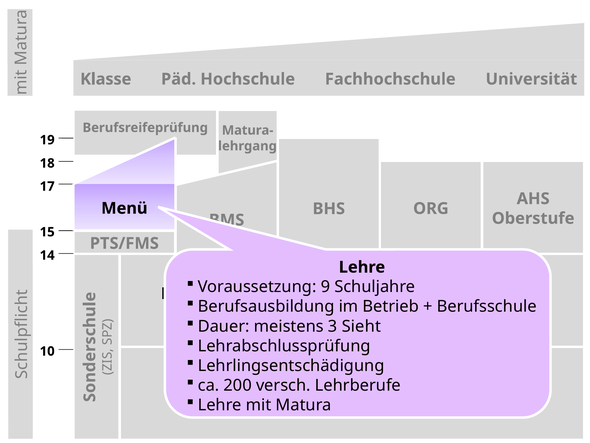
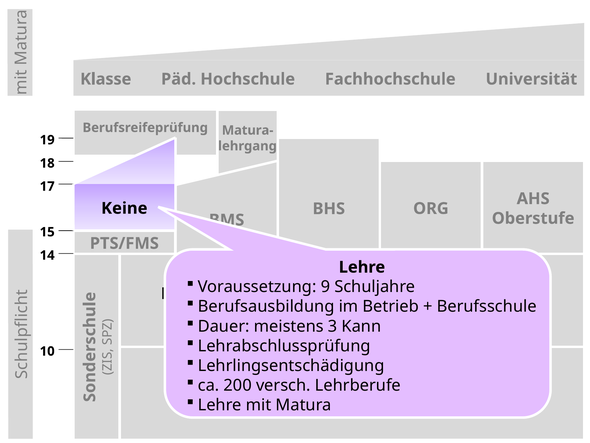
Menü: Menü -> Keine
Sieht: Sieht -> Kann
